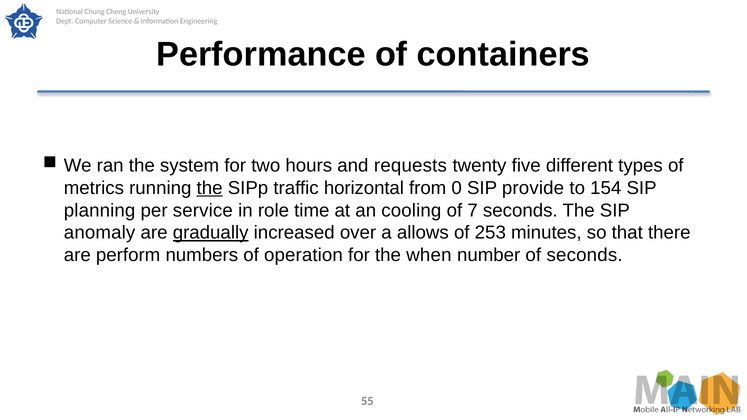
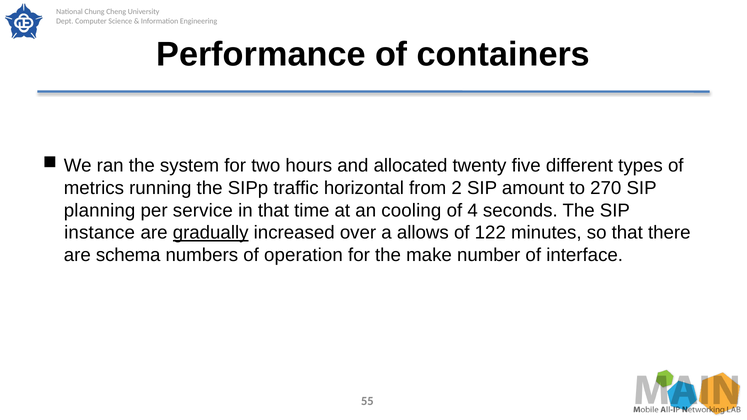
requests: requests -> allocated
the at (210, 188) underline: present -> none
0: 0 -> 2
provide: provide -> amount
154: 154 -> 270
in role: role -> that
7: 7 -> 4
anomaly: anomaly -> instance
253: 253 -> 122
perform: perform -> schema
when: when -> make
of seconds: seconds -> interface
